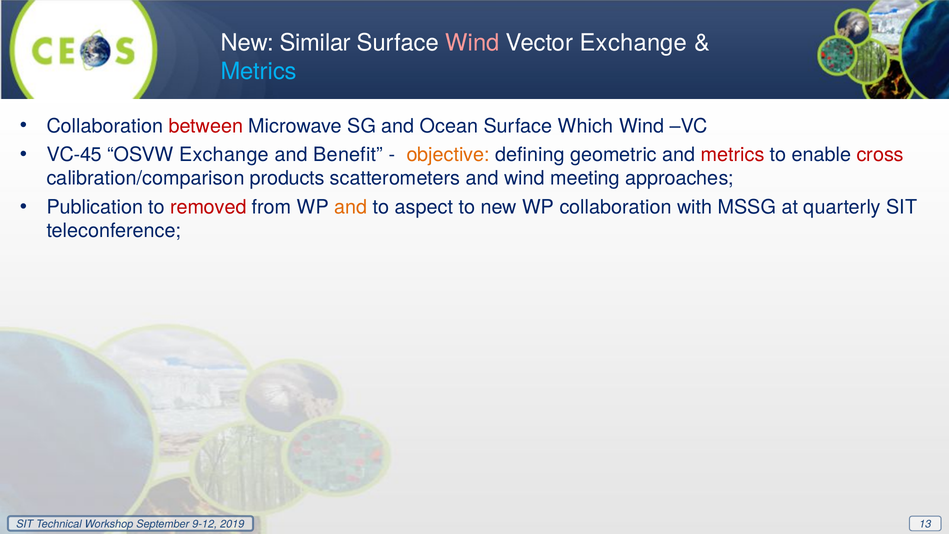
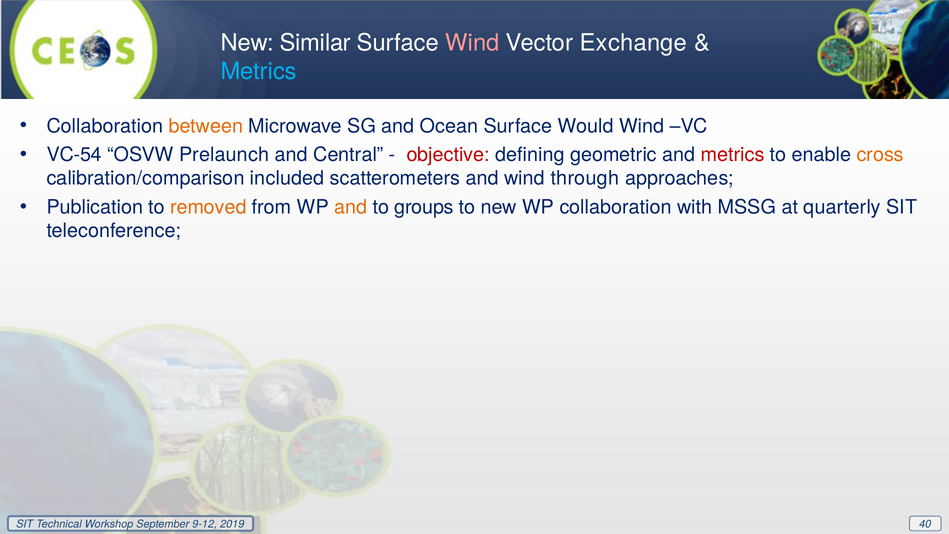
between colour: red -> orange
Which: Which -> Would
VC-45: VC-45 -> VC-54
OSVW Exchange: Exchange -> Prelaunch
Benefit: Benefit -> Central
objective colour: orange -> red
cross colour: red -> orange
products: products -> included
meeting: meeting -> through
removed colour: red -> orange
aspect: aspect -> groups
13: 13 -> 40
